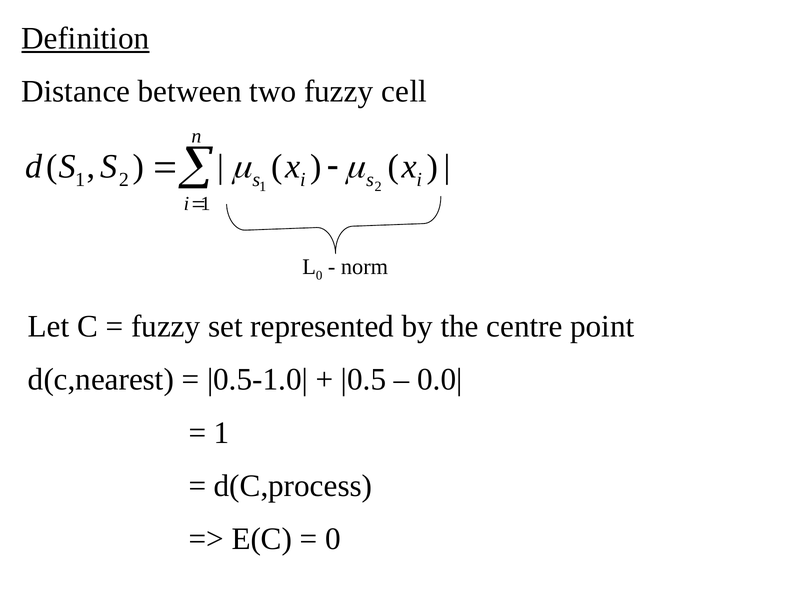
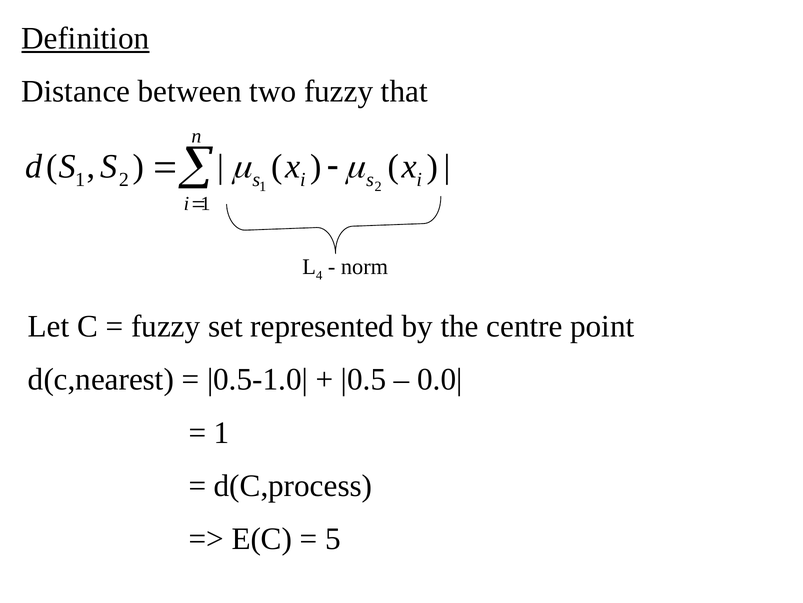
cell: cell -> that
0 at (319, 275): 0 -> 4
0 at (333, 538): 0 -> 5
